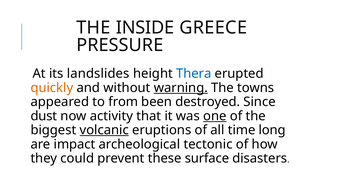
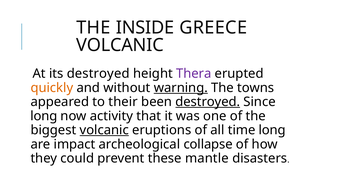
PRESSURE at (120, 45): PRESSURE -> VOLCANIC
its landslides: landslides -> destroyed
Thera colour: blue -> purple
from: from -> their
destroyed at (208, 102) underline: none -> present
dust at (44, 116): dust -> long
one underline: present -> none
tectonic: tectonic -> collapse
surface: surface -> mantle
